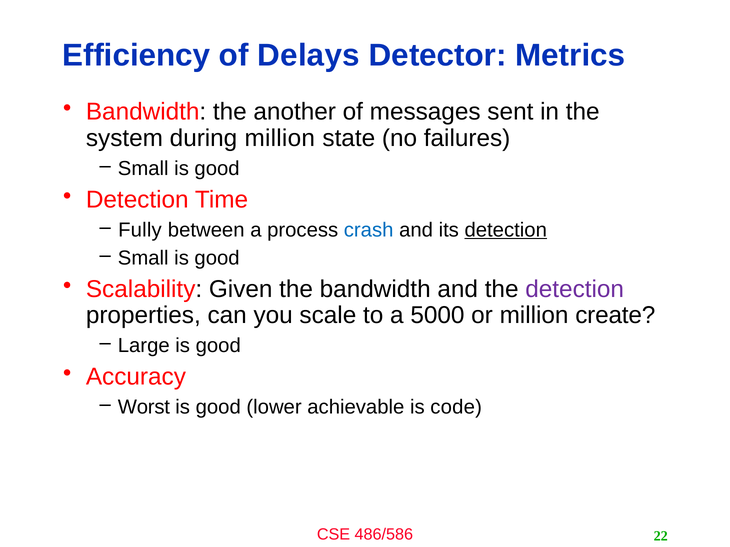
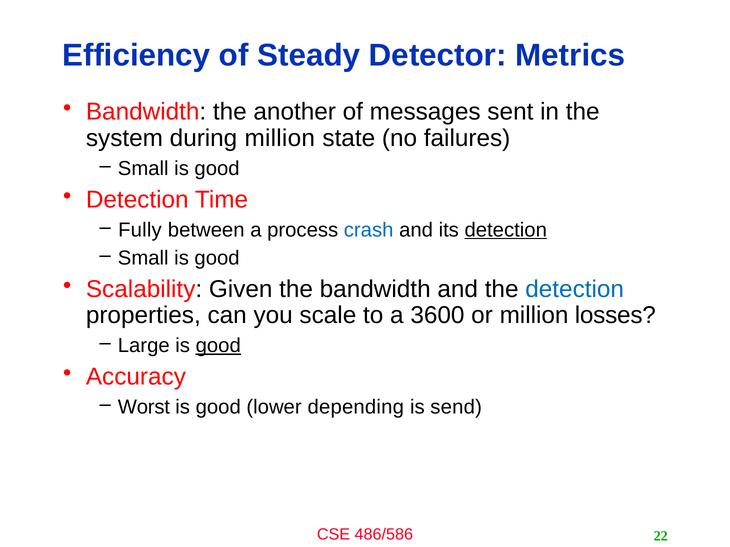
Delays: Delays -> Steady
detection at (575, 289) colour: purple -> blue
5000: 5000 -> 3600
create: create -> losses
good at (218, 346) underline: none -> present
achievable: achievable -> depending
code: code -> send
